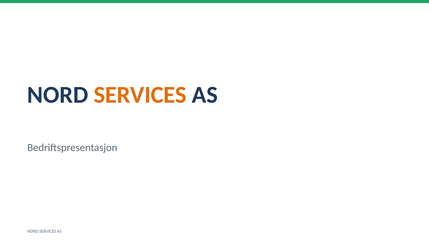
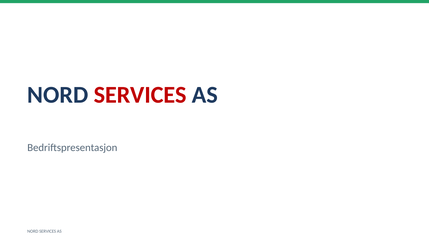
SERVICES at (140, 95) colour: orange -> red
